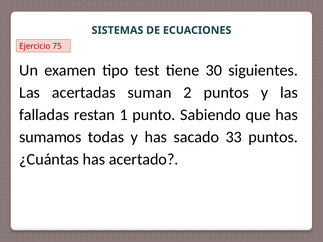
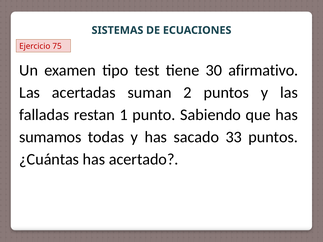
siguientes: siguientes -> afirmativo
